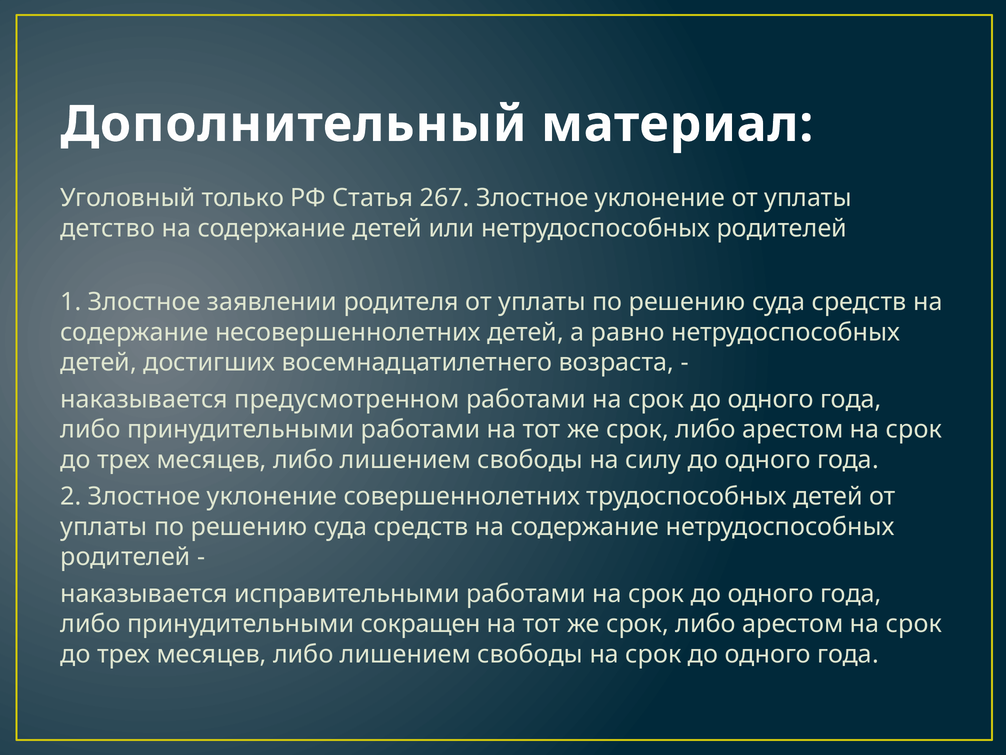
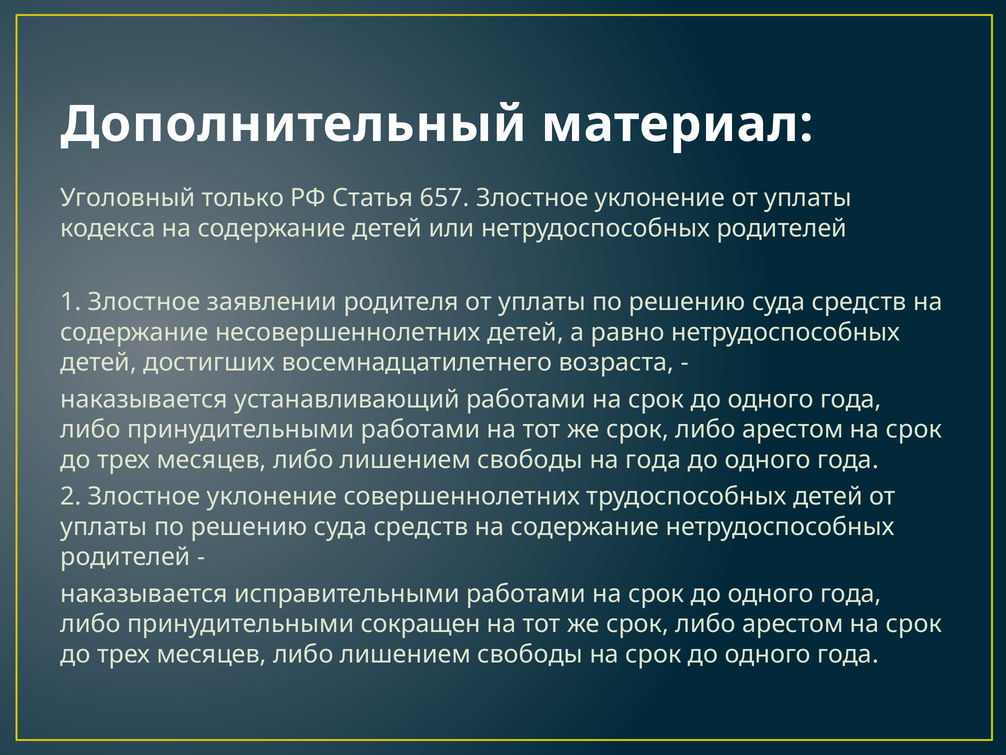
267: 267 -> 657
детство: детство -> кодекса
предусмотренном: предусмотренном -> устанавливающий
на силу: силу -> года
